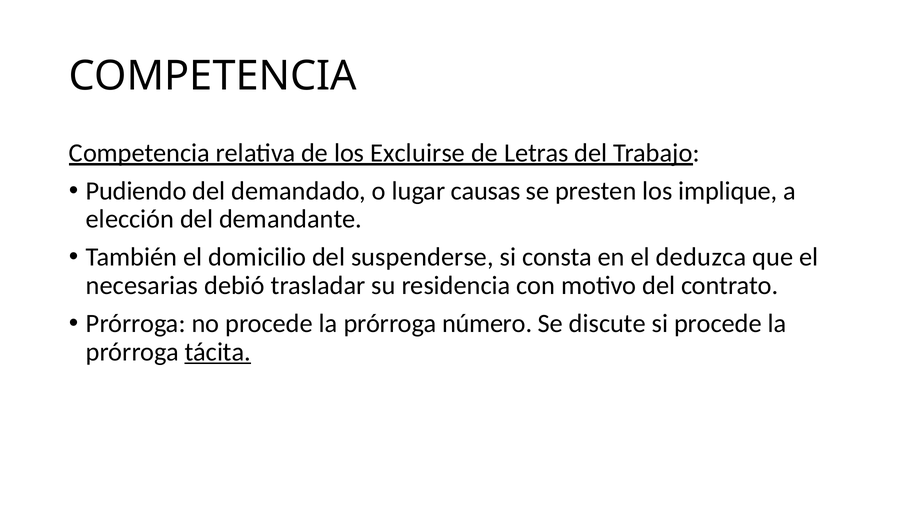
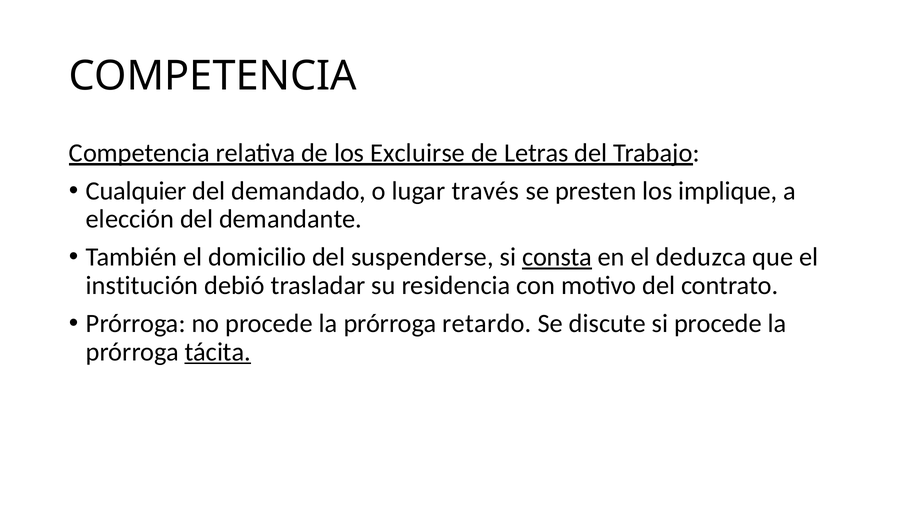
Pudiendo: Pudiendo -> Cualquier
causas: causas -> través
consta underline: none -> present
necesarias: necesarias -> institución
número: número -> retardo
